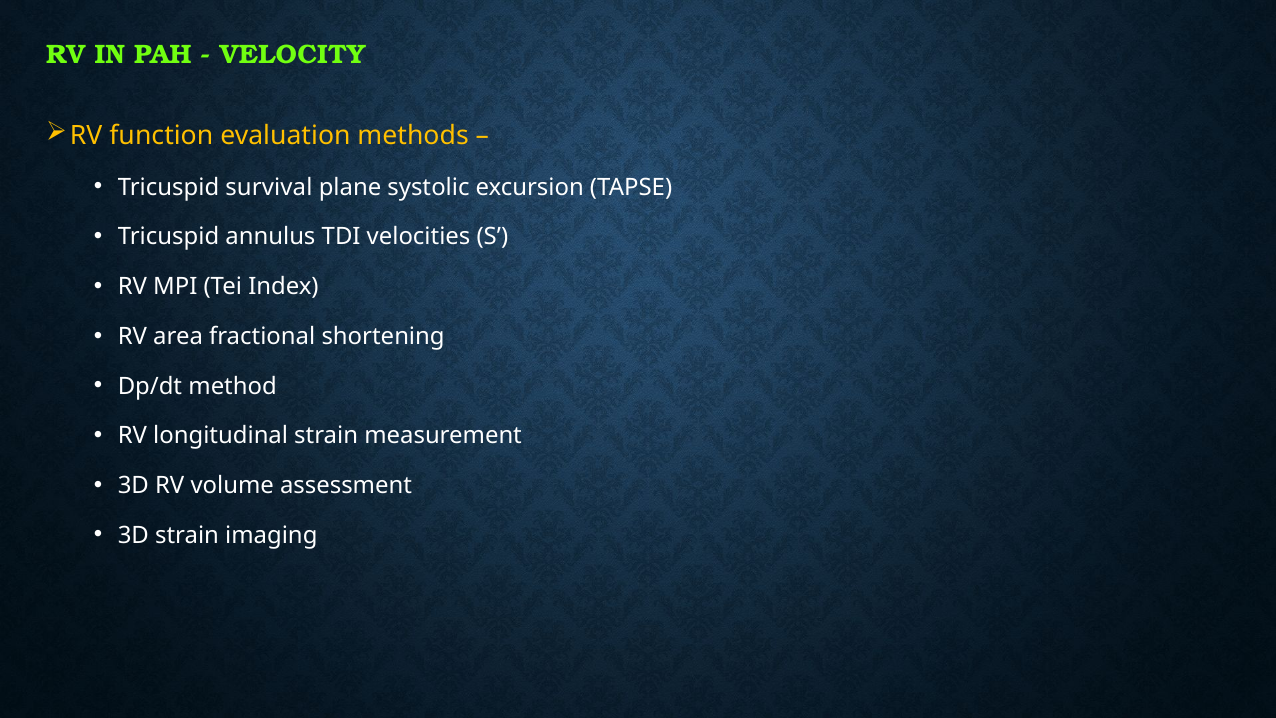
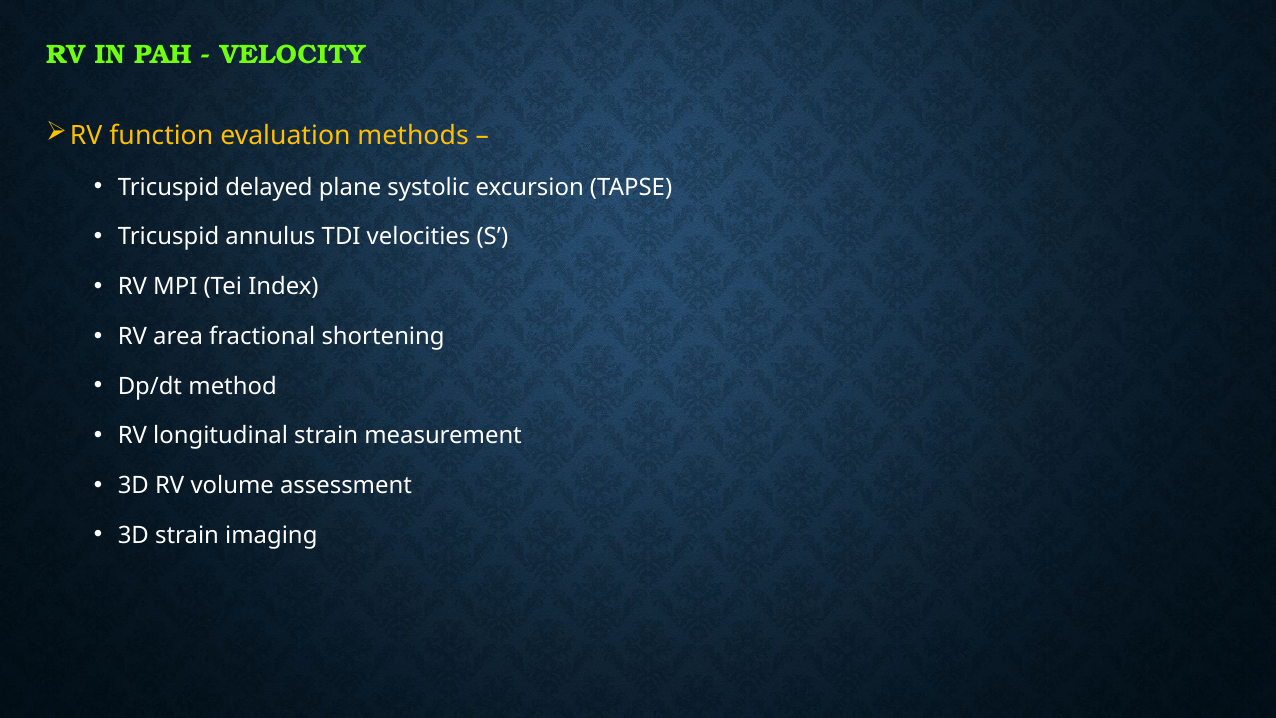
survival: survival -> delayed
